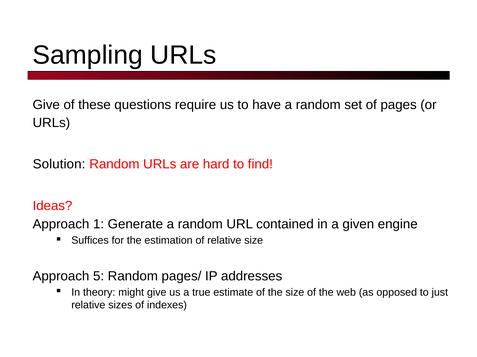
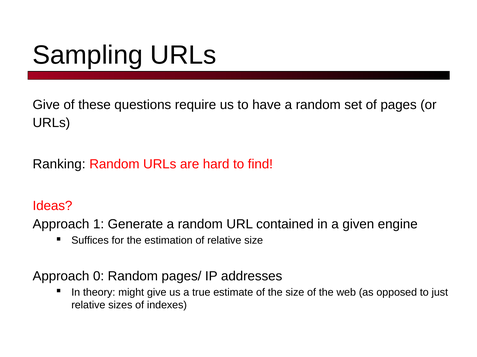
Solution: Solution -> Ranking
5: 5 -> 0
